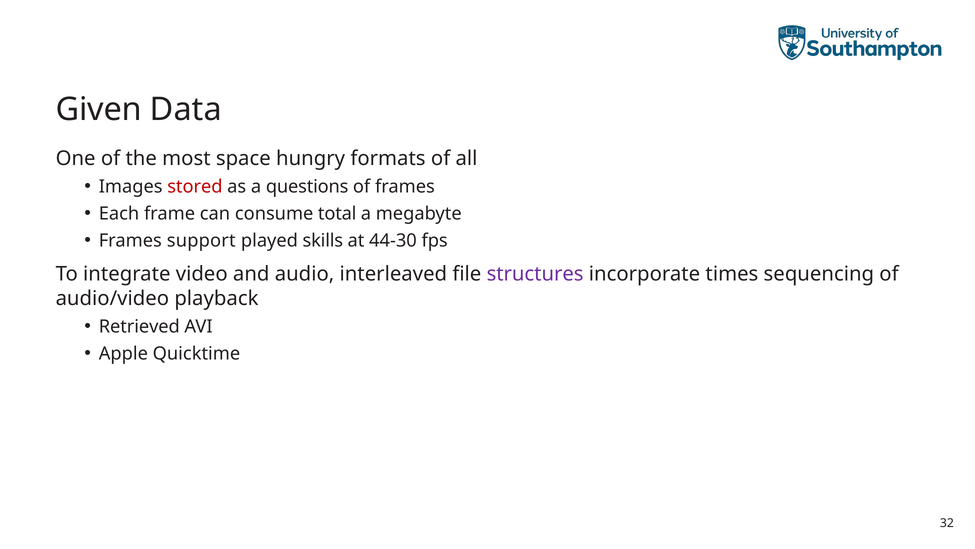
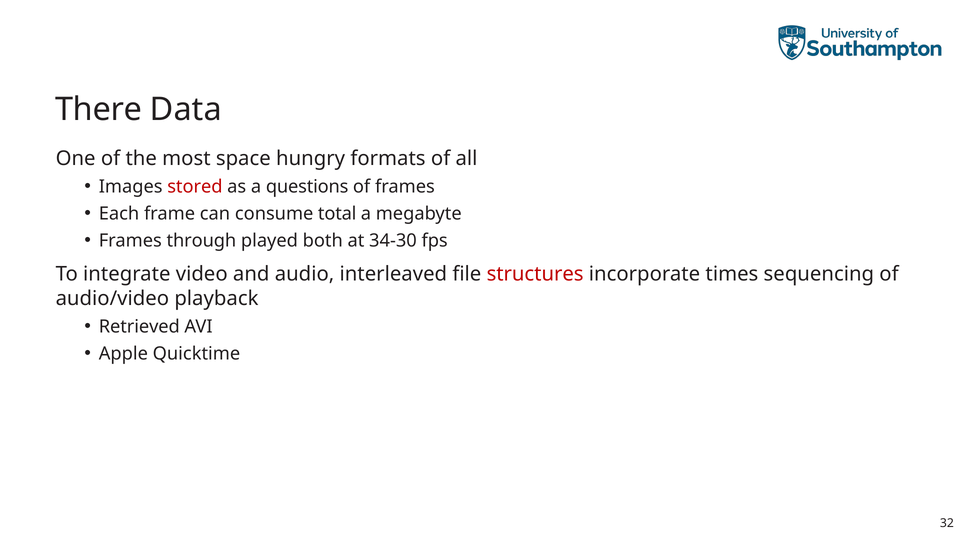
Given: Given -> There
support: support -> through
skills: skills -> both
44-30: 44-30 -> 34-30
structures colour: purple -> red
